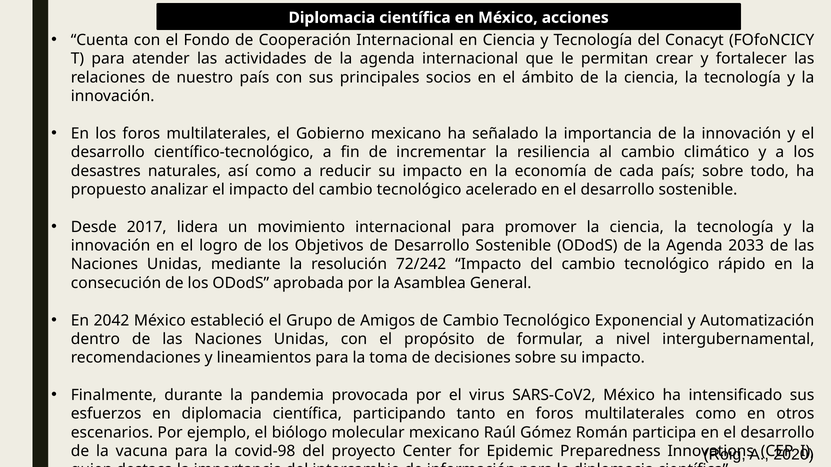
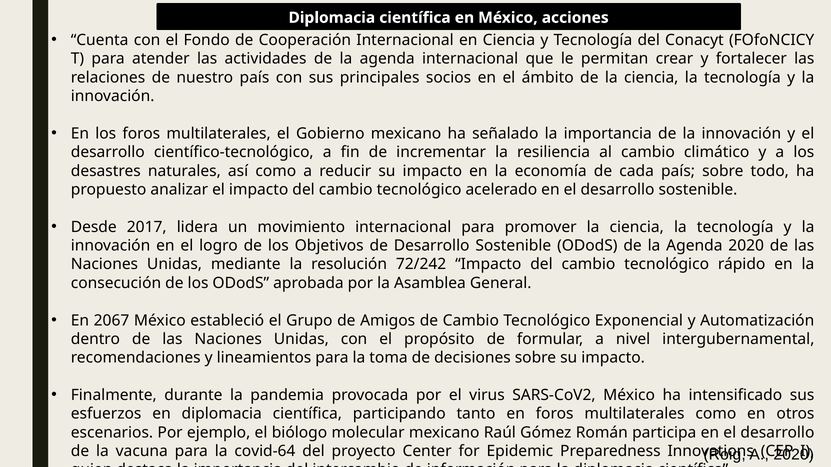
Agenda 2033: 2033 -> 2020
2042: 2042 -> 2067
covid-98: covid-98 -> covid-64
